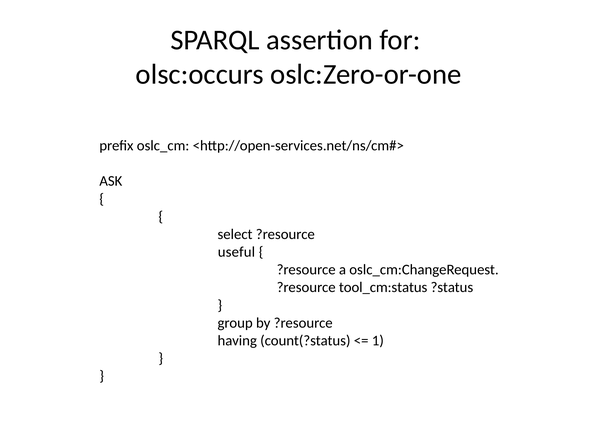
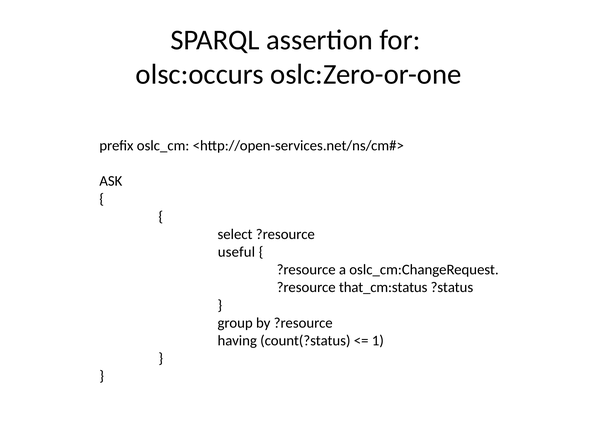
tool_cm:status: tool_cm:status -> that_cm:status
